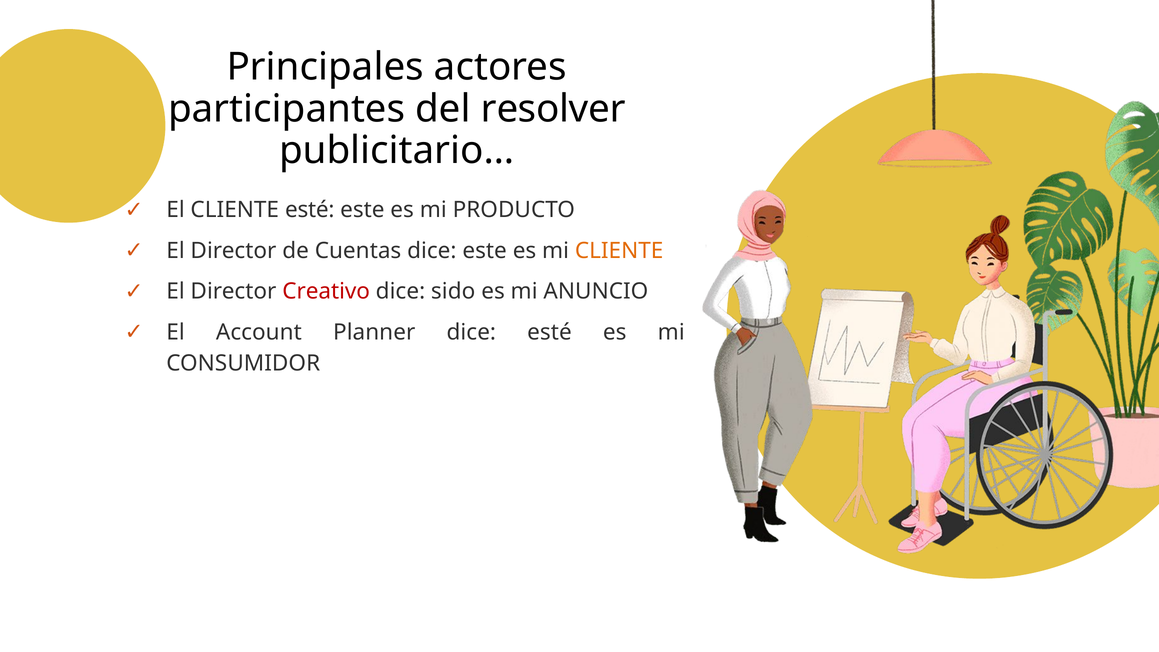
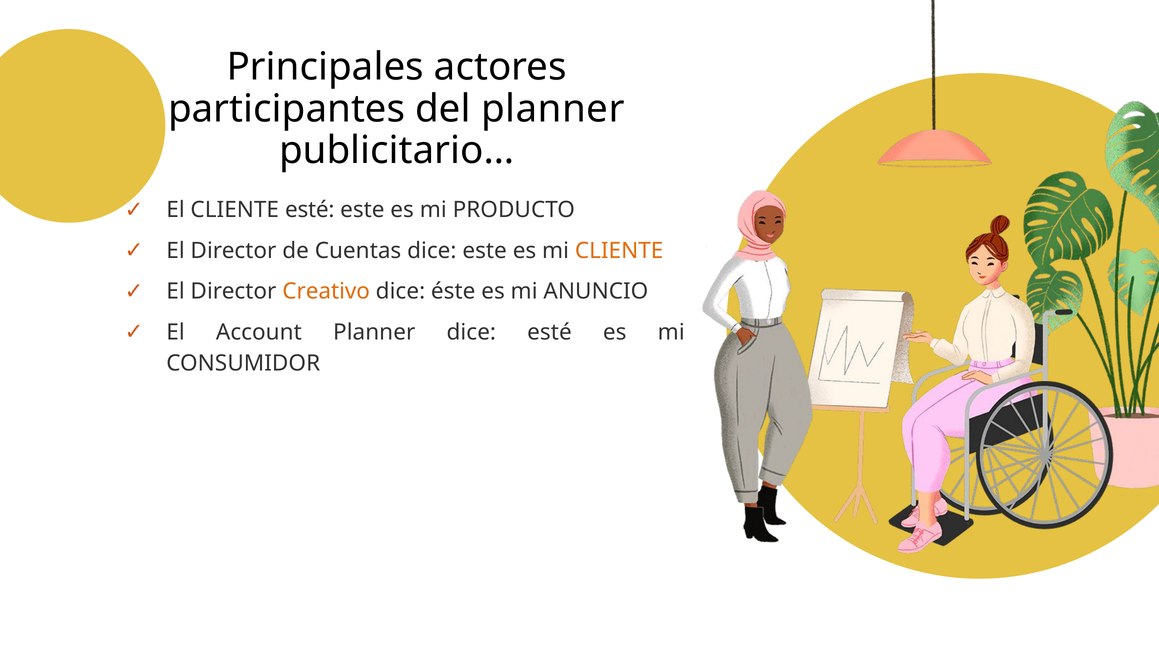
del resolver: resolver -> planner
Creativo colour: red -> orange
sido: sido -> éste
